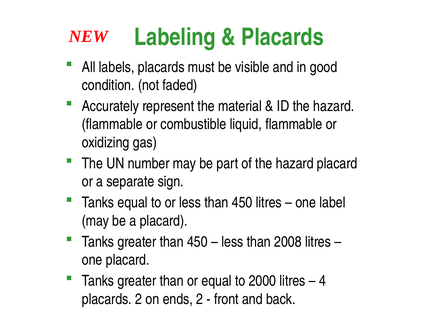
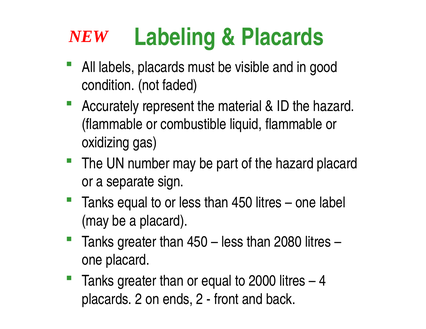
2008: 2008 -> 2080
